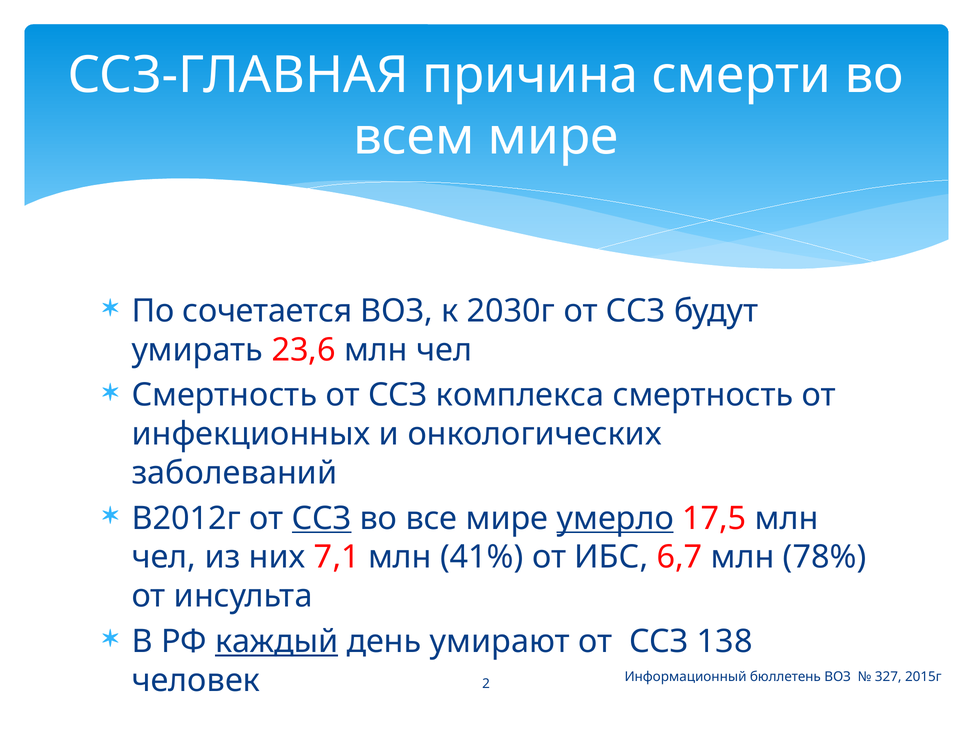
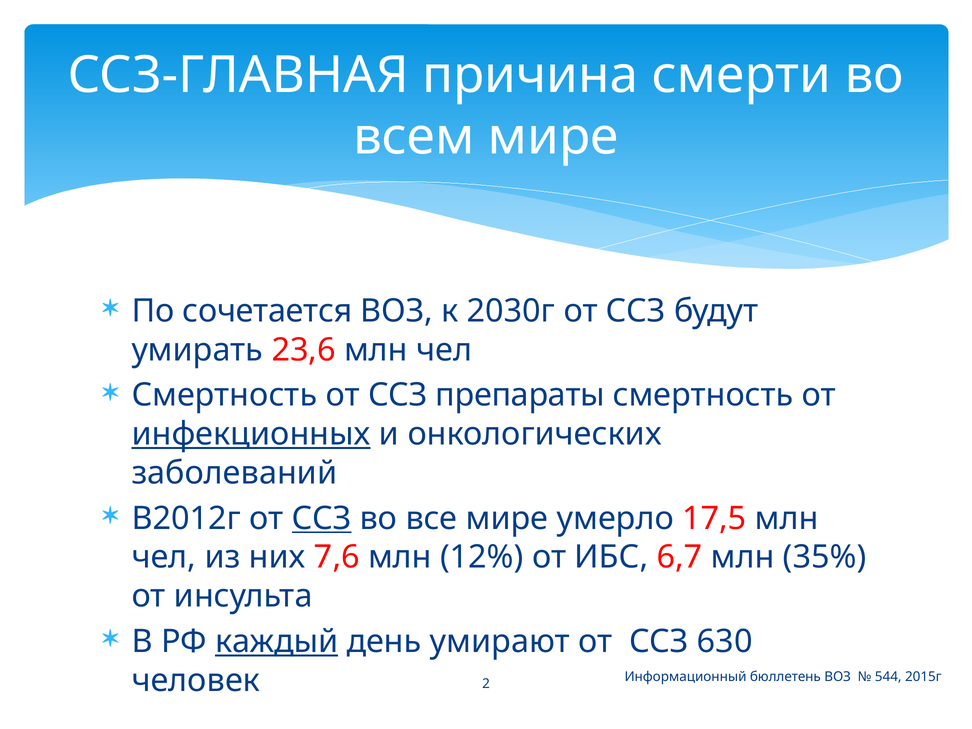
комплекса: комплекса -> препараты
инфекционных underline: none -> present
умерло underline: present -> none
7,1: 7,1 -> 7,6
41%: 41% -> 12%
78%: 78% -> 35%
138: 138 -> 630
327: 327 -> 544
